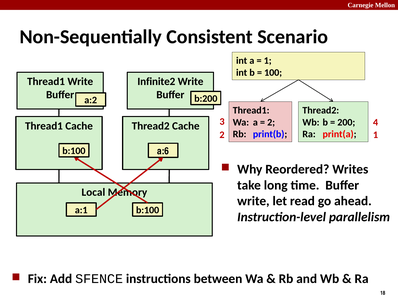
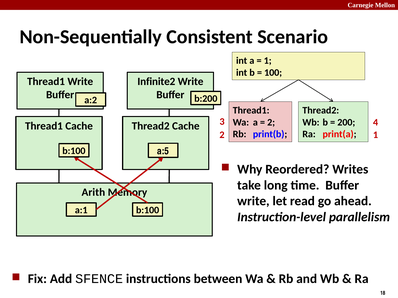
a:6: a:6 -> a:5
Local: Local -> Arith
